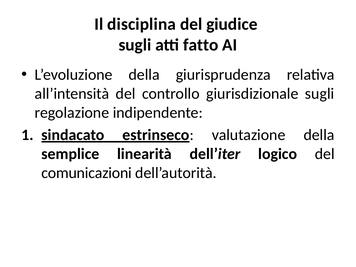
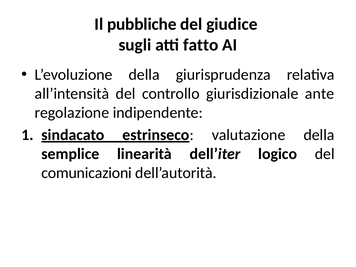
disciplina: disciplina -> pubbliche
giurisdizionale sugli: sugli -> ante
